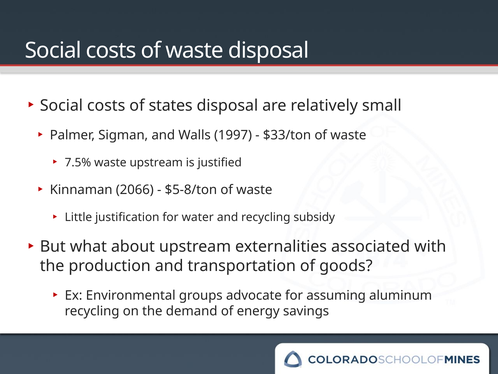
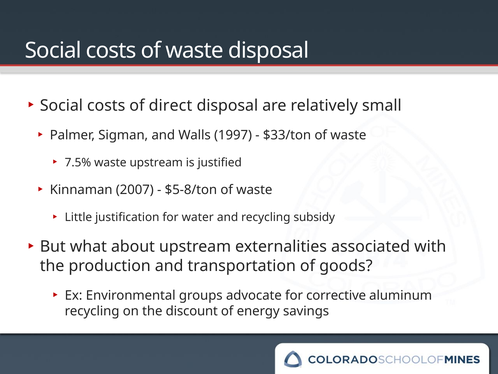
states: states -> direct
2066: 2066 -> 2007
assuming: assuming -> corrective
demand: demand -> discount
